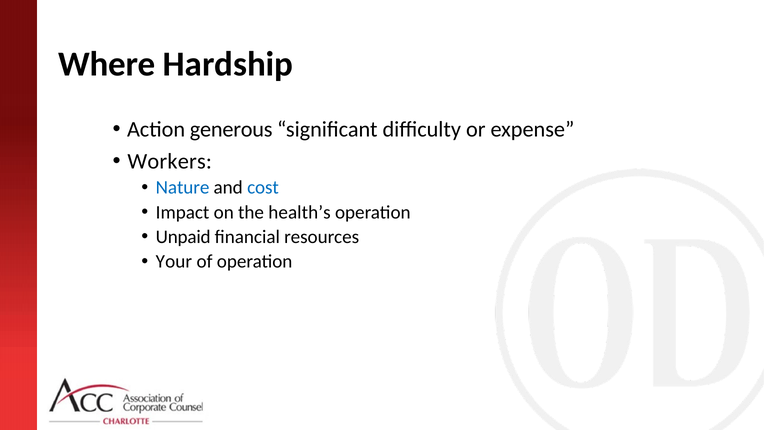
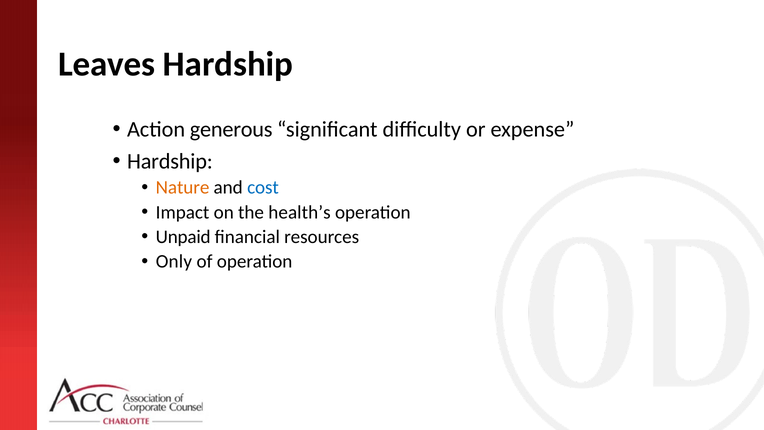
Where: Where -> Leaves
Workers at (170, 161): Workers -> Hardship
Nature colour: blue -> orange
Your: Your -> Only
